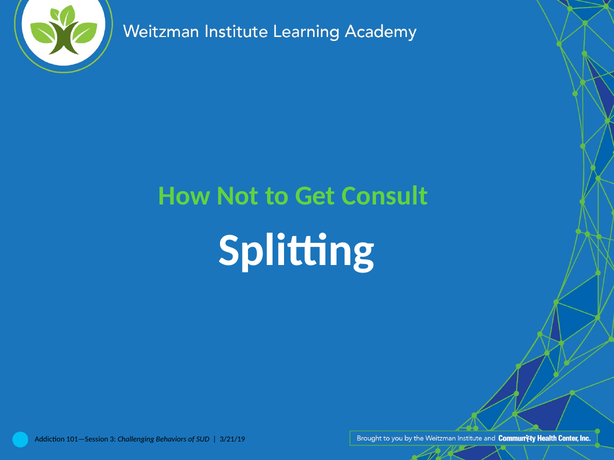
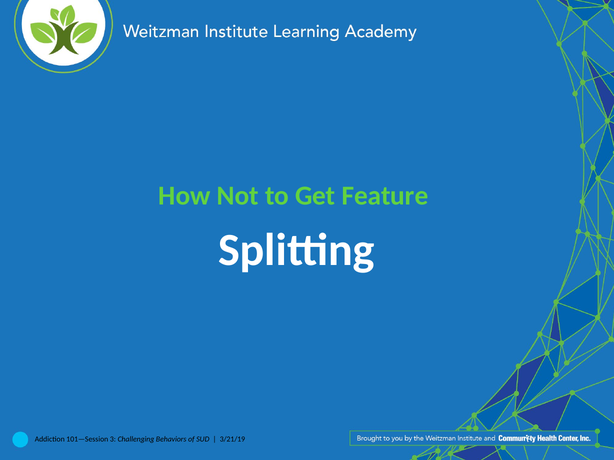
Consult: Consult -> Feature
